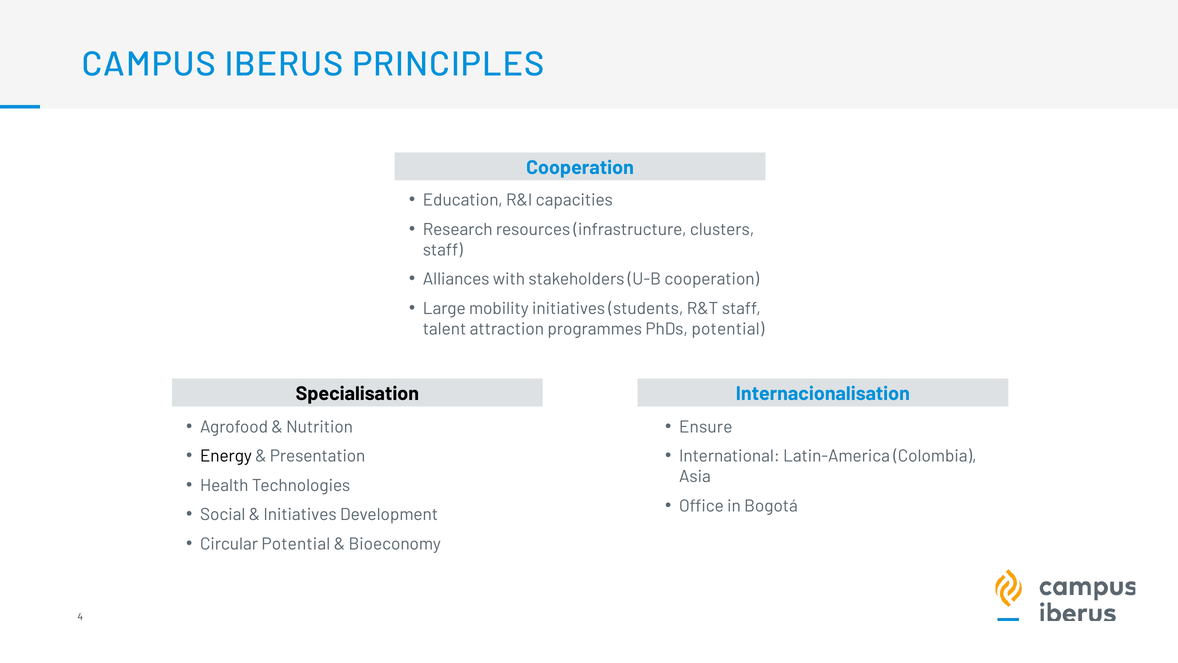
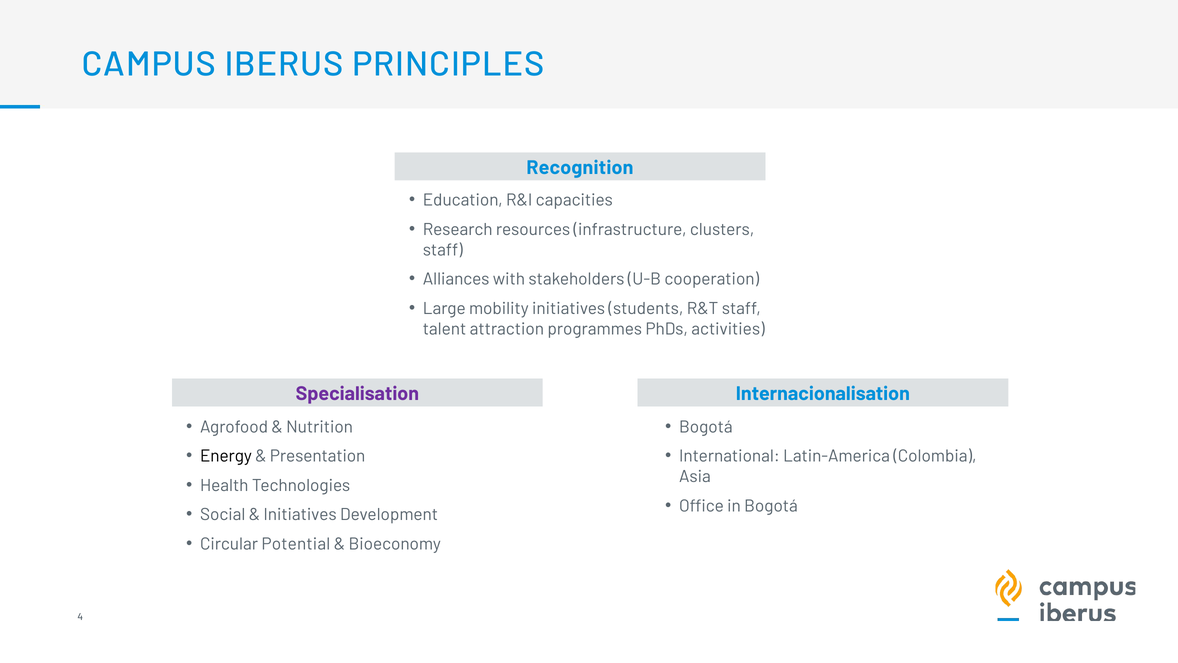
Cooperation at (580, 168): Cooperation -> Recognition
PhDs potential: potential -> activities
Specialisation colour: black -> purple
Ensure at (706, 427): Ensure -> Bogotá
